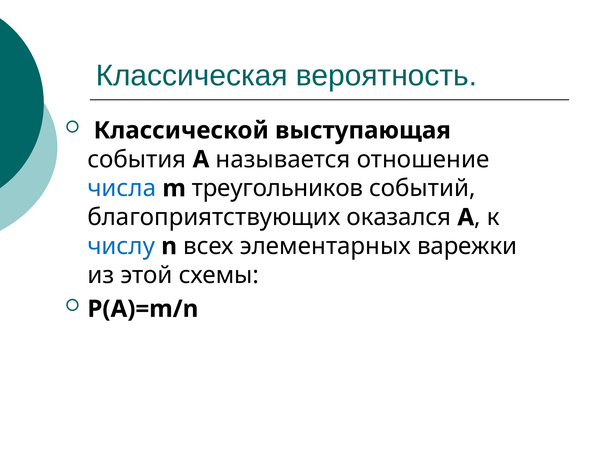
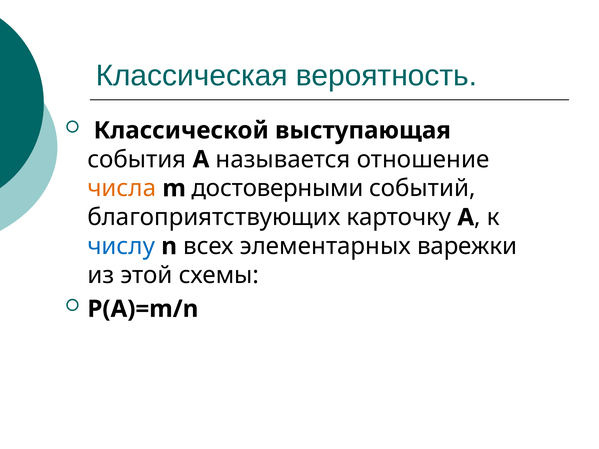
числа colour: blue -> orange
треугольников: треугольников -> достоверными
оказался: оказался -> карточку
